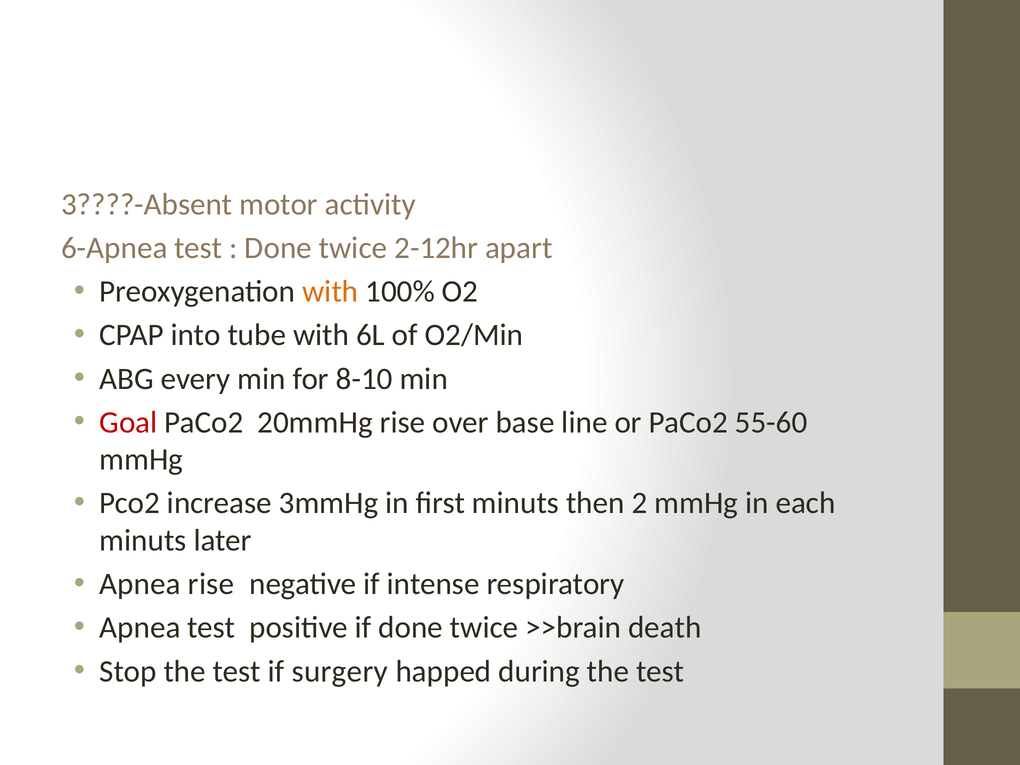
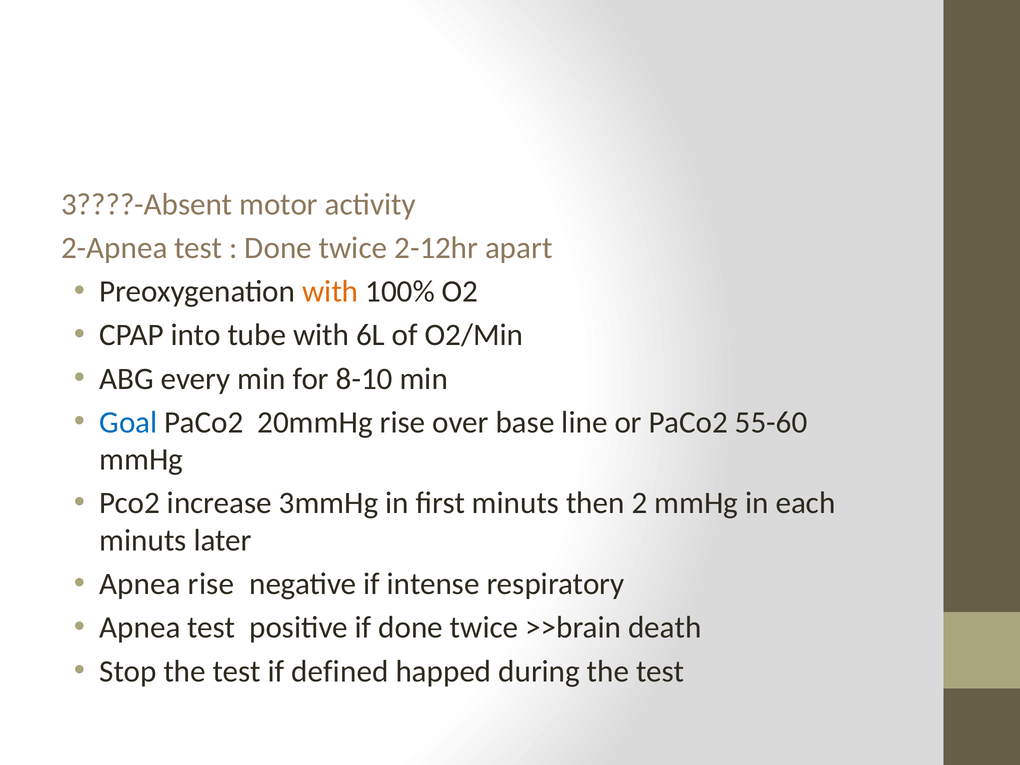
6-Apnea: 6-Apnea -> 2-Apnea
Goal colour: red -> blue
surgery: surgery -> defined
